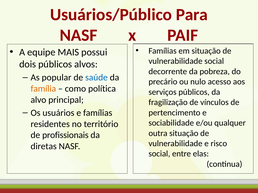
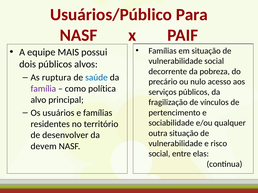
popular: popular -> ruptura
família colour: orange -> purple
profissionais: profissionais -> desenvolver
diretas: diretas -> devem
